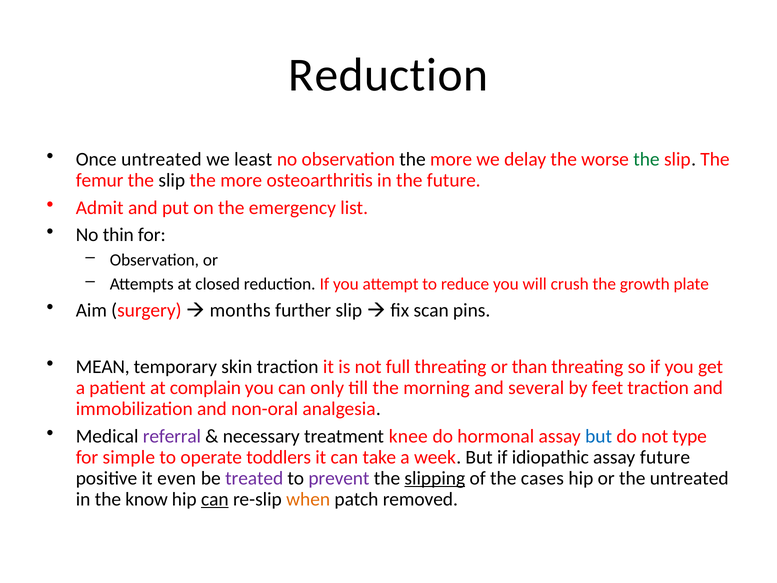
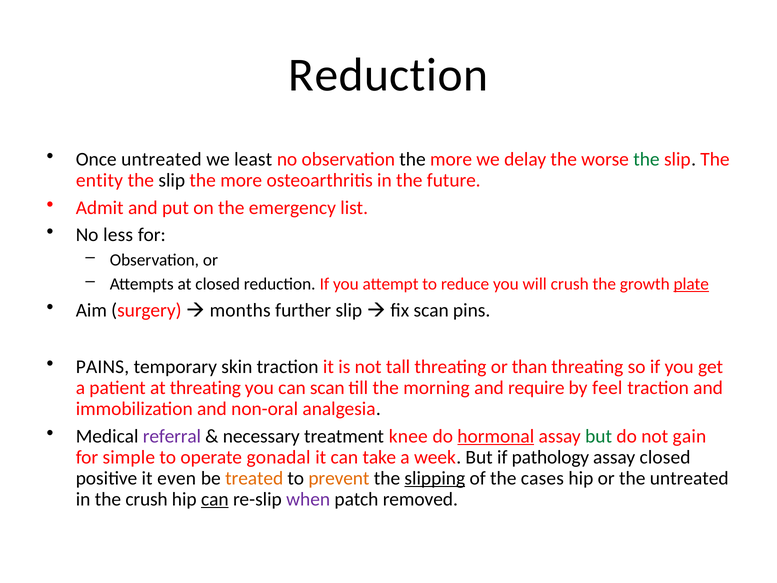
femur: femur -> entity
thin: thin -> less
plate underline: none -> present
MEAN: MEAN -> PAINS
full: full -> tall
at complain: complain -> threating
can only: only -> scan
several: several -> require
feet: feet -> feel
hormonal underline: none -> present
but at (599, 436) colour: blue -> green
type: type -> gain
toddlers: toddlers -> gonadal
idiopathic: idiopathic -> pathology
assay future: future -> closed
treated colour: purple -> orange
prevent colour: purple -> orange
the know: know -> crush
when colour: orange -> purple
